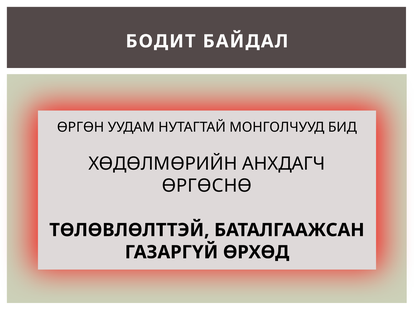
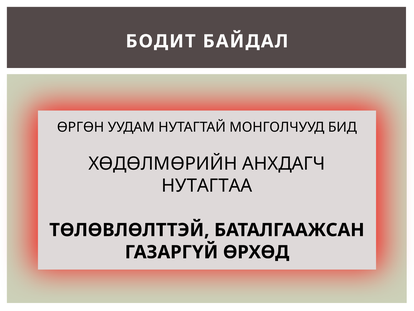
ӨРГӨСНӨ: ӨРГӨСНӨ -> НУТАГТАА
